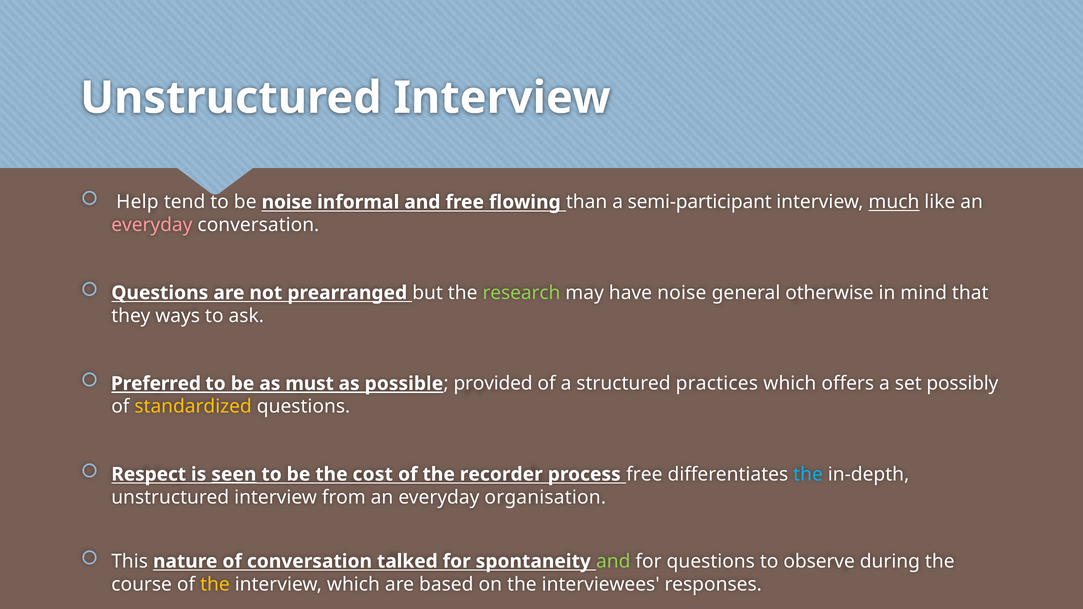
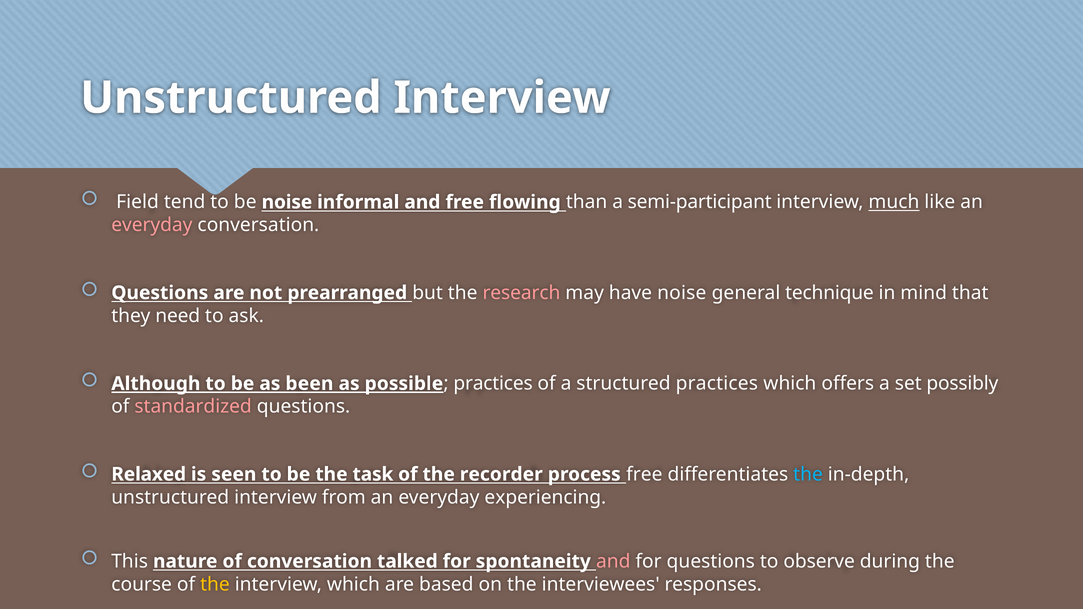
Help: Help -> Field
research colour: light green -> pink
otherwise: otherwise -> technique
ways: ways -> need
Preferred: Preferred -> Although
must: must -> been
possible provided: provided -> practices
standardized colour: yellow -> pink
Respect: Respect -> Relaxed
seen underline: present -> none
cost: cost -> task
organisation: organisation -> experiencing
and at (613, 561) colour: light green -> pink
